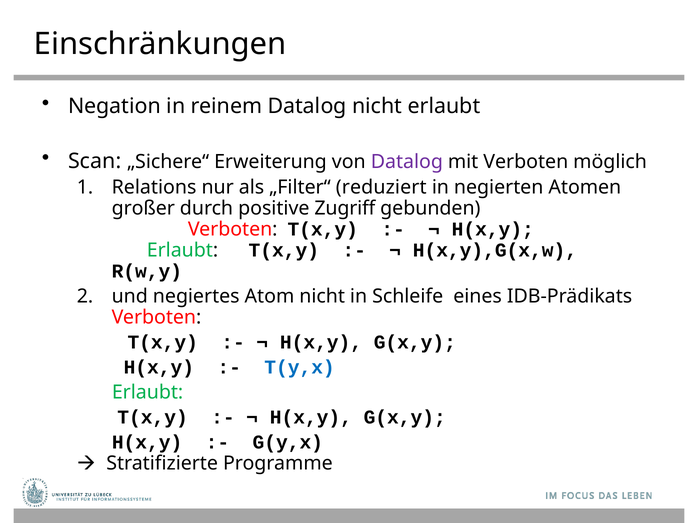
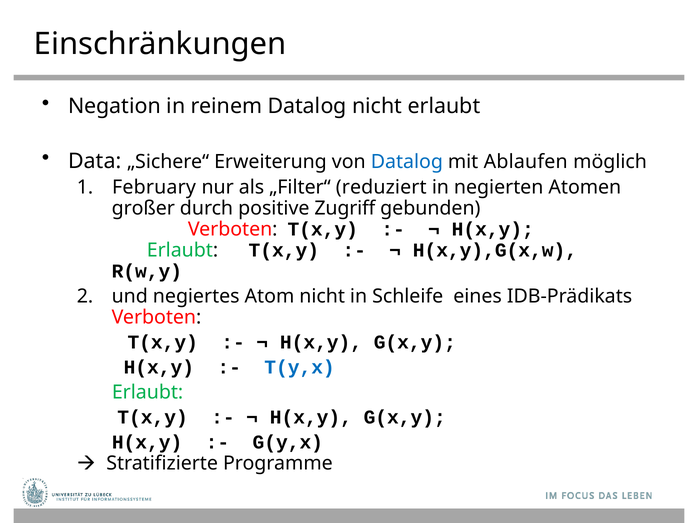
Scan: Scan -> Data
Datalog at (407, 162) colour: purple -> blue
mit Verboten: Verboten -> Ablaufen
Relations: Relations -> February
